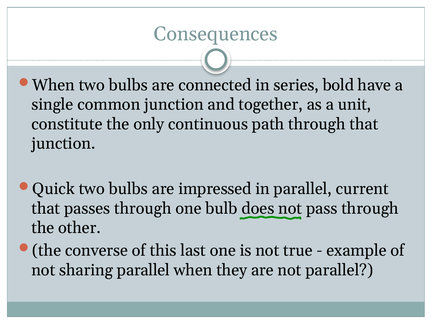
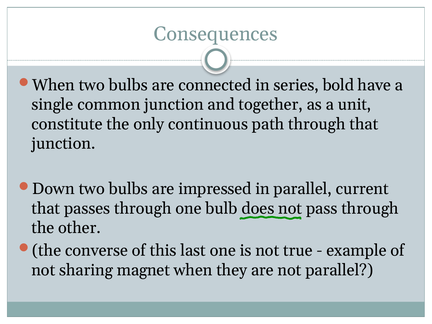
Quick: Quick -> Down
sharing parallel: parallel -> magnet
